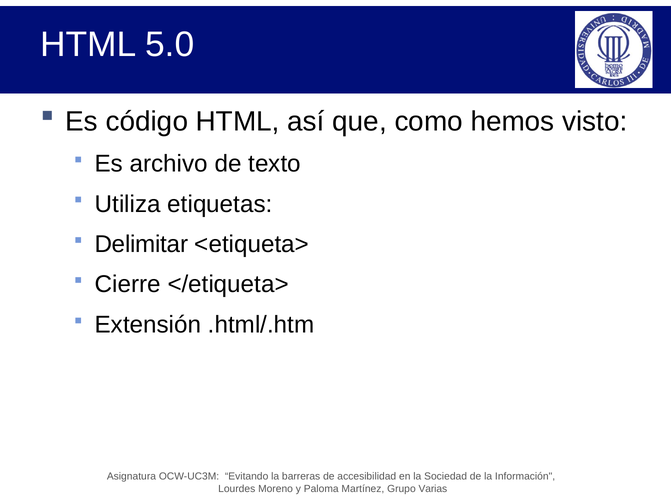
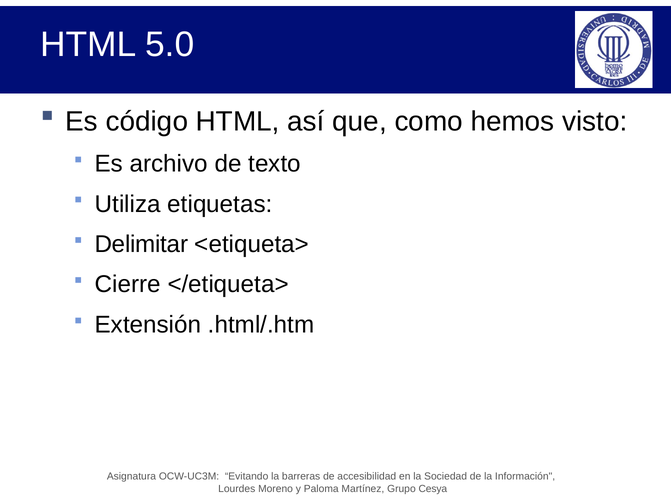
Varias: Varias -> Cesya
